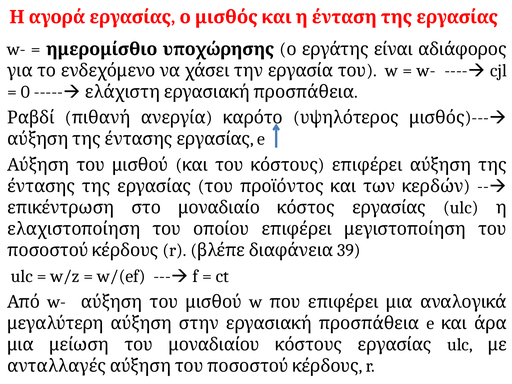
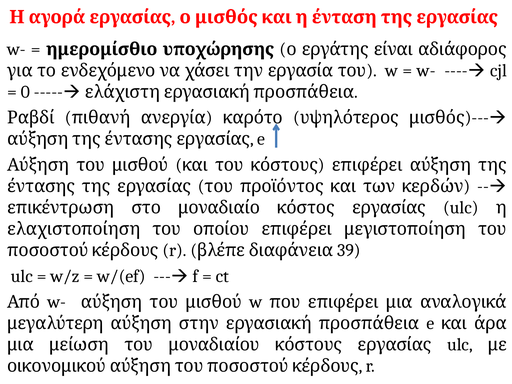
ανταλλαγές: ανταλλαγές -> οικονομικού
